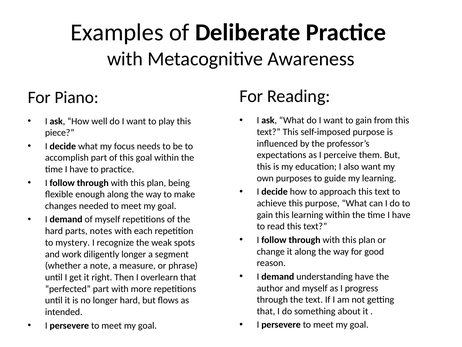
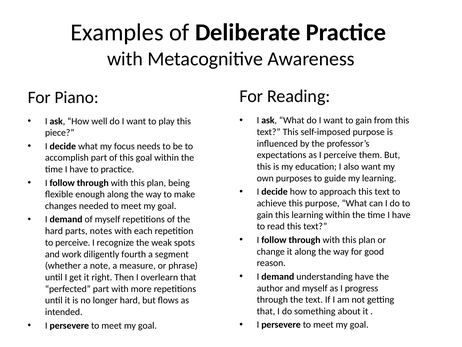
to mystery: mystery -> perceive
diligently longer: longer -> fourth
